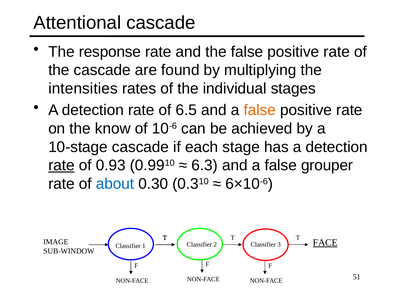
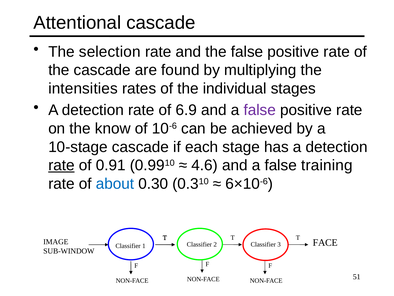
response: response -> selection
6.5: 6.5 -> 6.9
false at (260, 110) colour: orange -> purple
0.93: 0.93 -> 0.91
6.3: 6.3 -> 4.6
grouper: grouper -> training
FACE underline: present -> none
